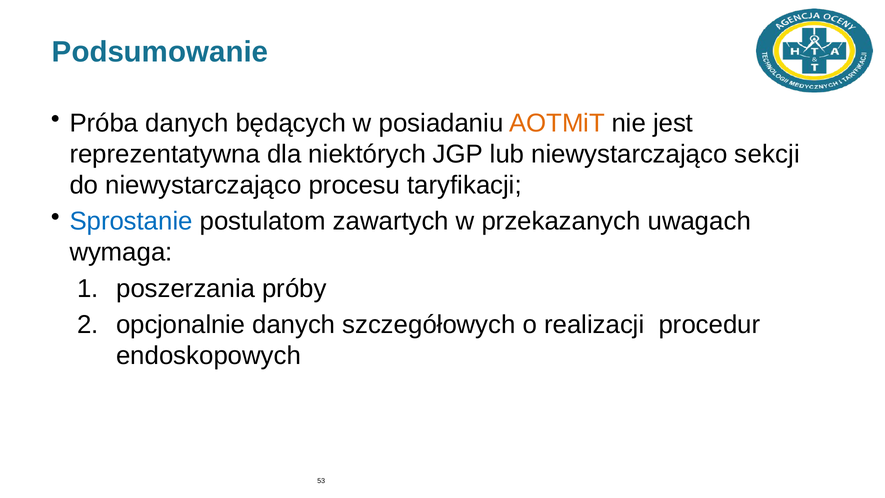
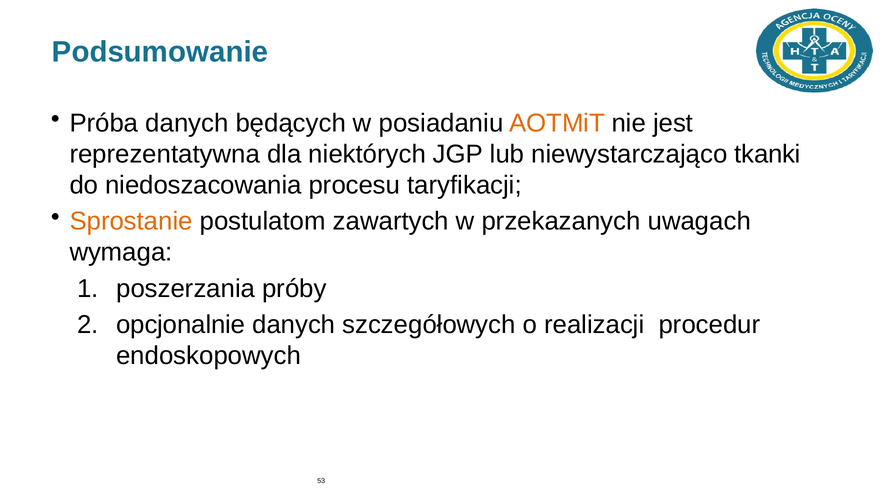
sekcji: sekcji -> tkanki
do niewystarczająco: niewystarczająco -> niedoszacowania
Sprostanie colour: blue -> orange
